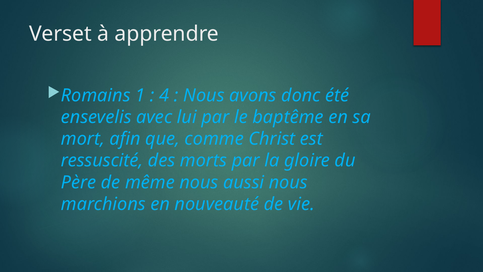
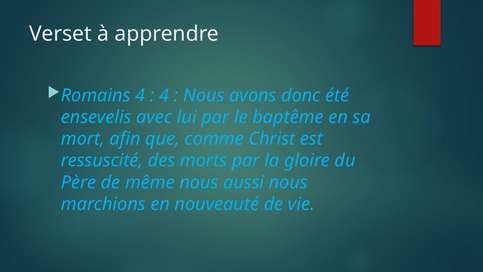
Romains 1: 1 -> 4
